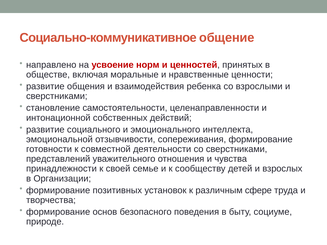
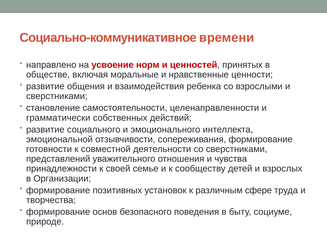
общение: общение -> времени
интонационной: интонационной -> грамматически
